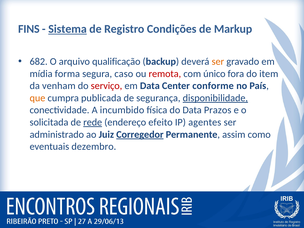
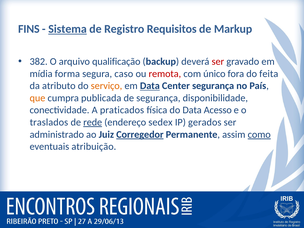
Condições: Condições -> Requisitos
682: 682 -> 382
ser at (218, 62) colour: orange -> red
item: item -> feita
venham: venham -> atributo
serviço colour: red -> orange
Data at (150, 86) underline: none -> present
Center conforme: conforme -> segurança
disponibilidade underline: present -> none
incumbido: incumbido -> praticados
Prazos: Prazos -> Acesso
solicitada: solicitada -> traslados
efeito: efeito -> sedex
agentes: agentes -> gerados
como underline: none -> present
dezembro: dezembro -> atribuição
